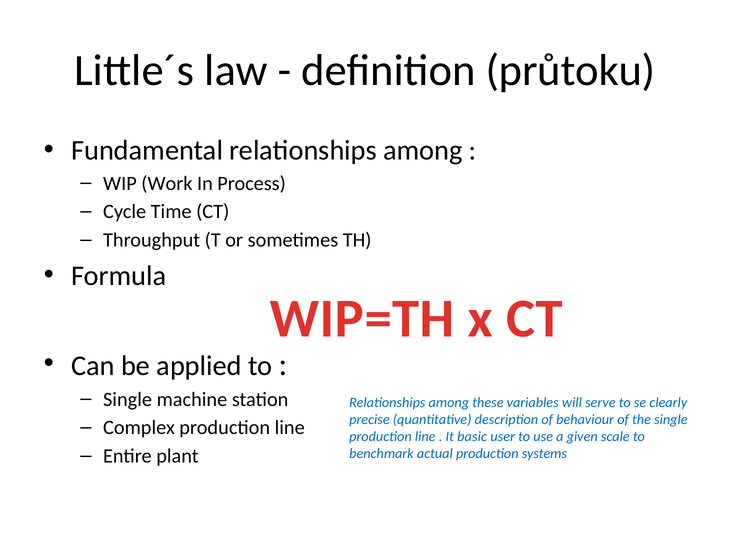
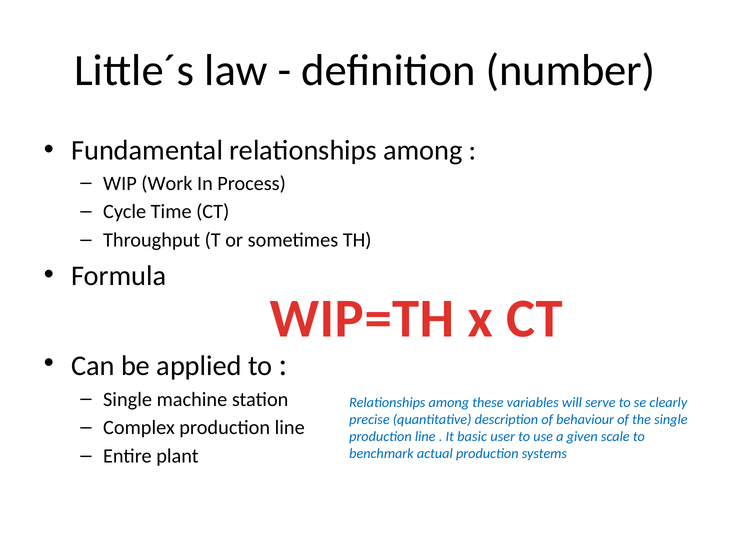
průtoku: průtoku -> number
